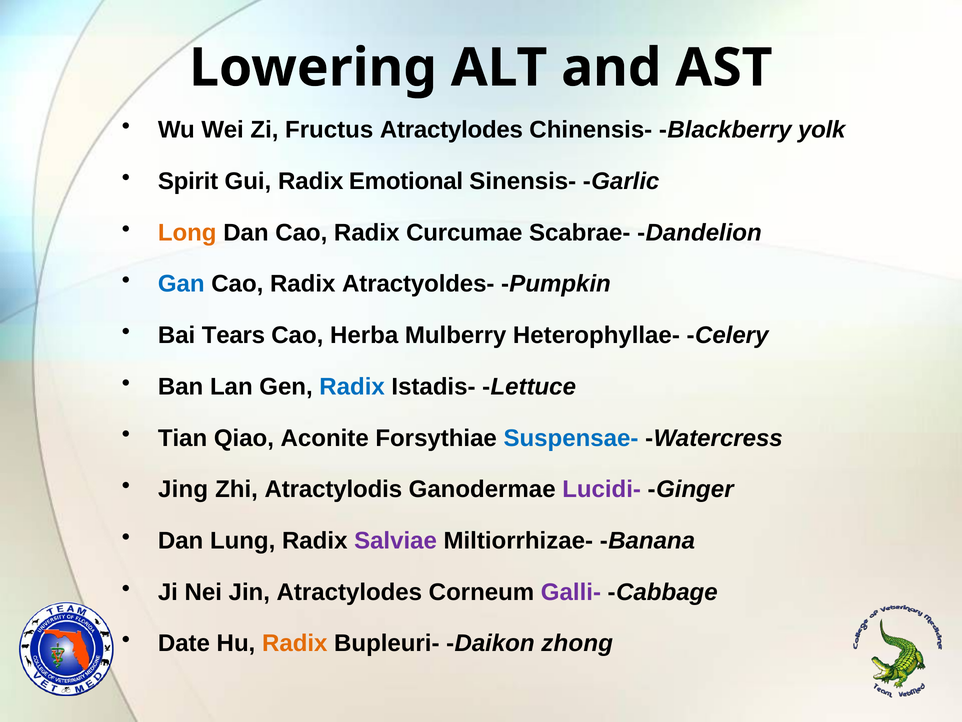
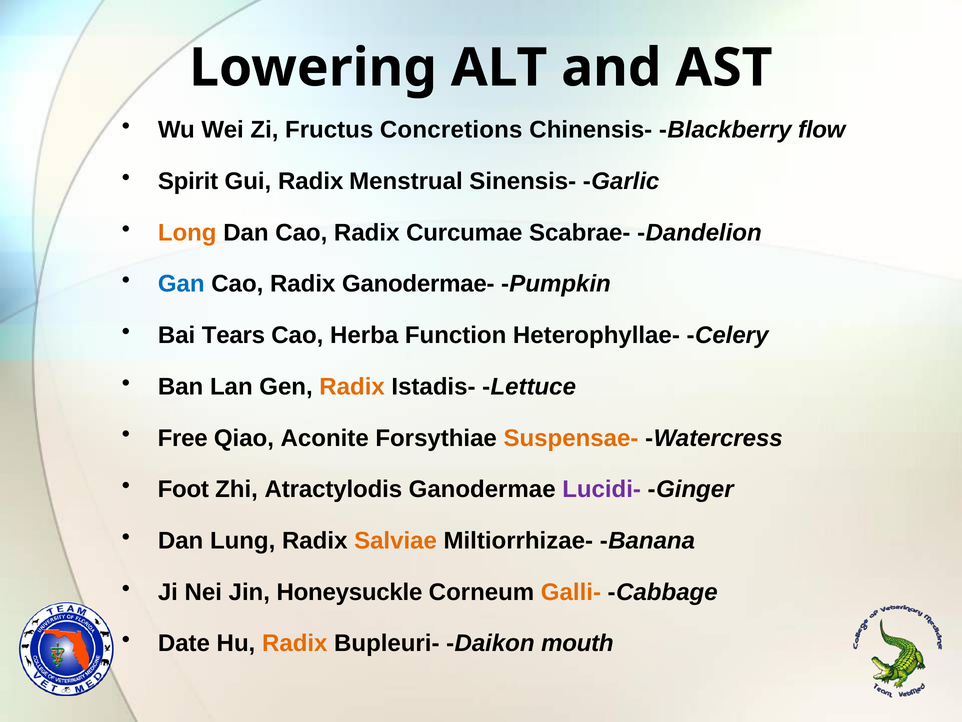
Fructus Atractylodes: Atractylodes -> Concretions
yolk: yolk -> flow
Emotional: Emotional -> Menstrual
Atractyoldes-: Atractyoldes- -> Ganodermae-
Mulberry: Mulberry -> Function
Radix at (352, 386) colour: blue -> orange
Tian: Tian -> Free
Suspensae- colour: blue -> orange
Jing: Jing -> Foot
Salviae colour: purple -> orange
Jin Atractylodes: Atractylodes -> Honeysuckle
Galli- colour: purple -> orange
zhong: zhong -> mouth
